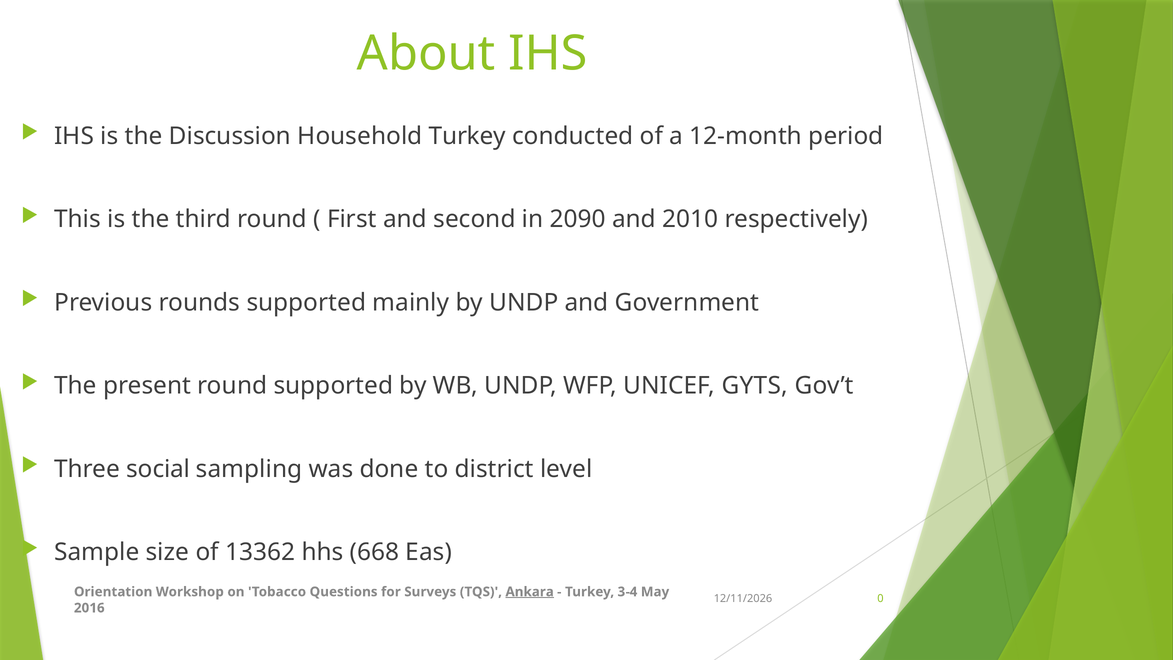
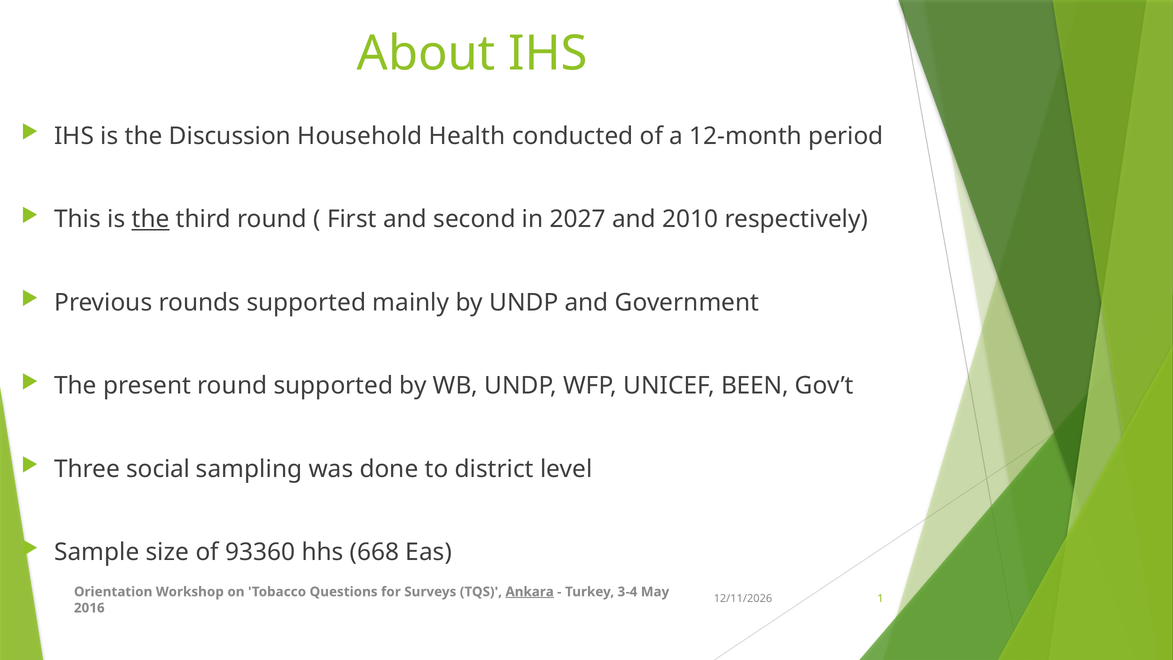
Household Turkey: Turkey -> Health
the at (151, 219) underline: none -> present
2090: 2090 -> 2027
GYTS: GYTS -> BEEN
13362: 13362 -> 93360
0: 0 -> 1
